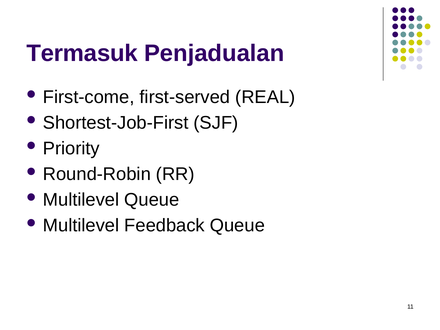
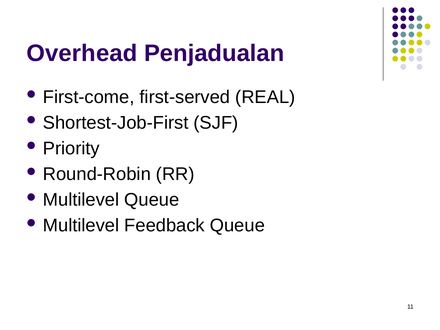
Termasuk: Termasuk -> Overhead
